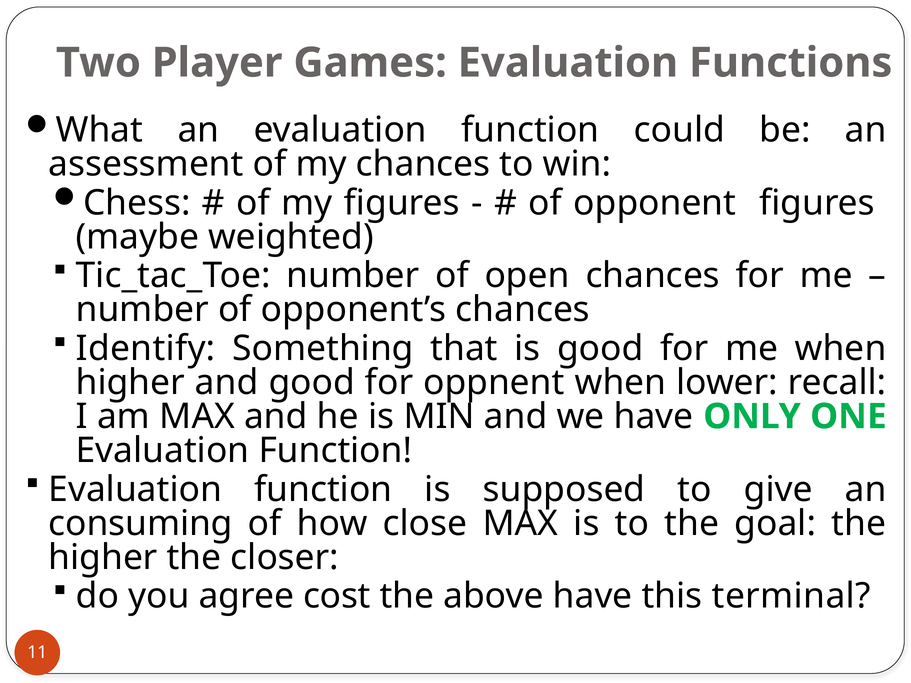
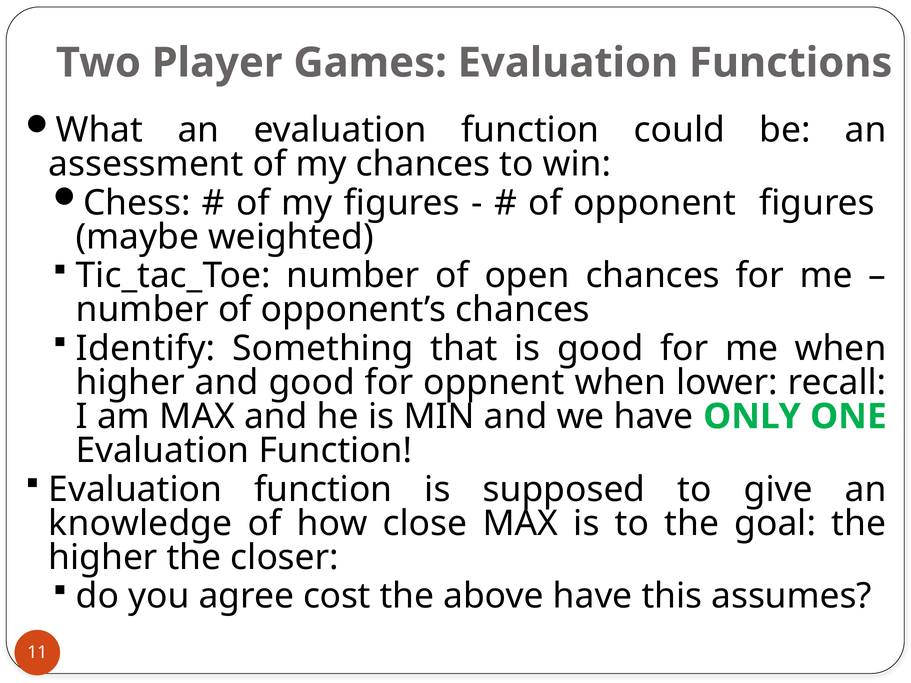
consuming: consuming -> knowledge
terminal: terminal -> assumes
